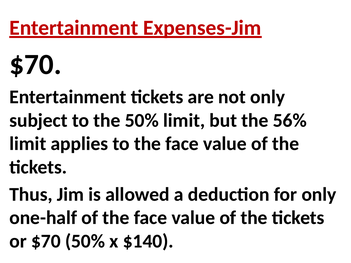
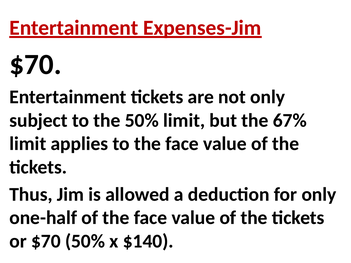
56%: 56% -> 67%
